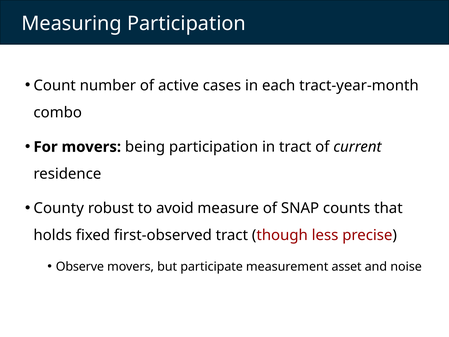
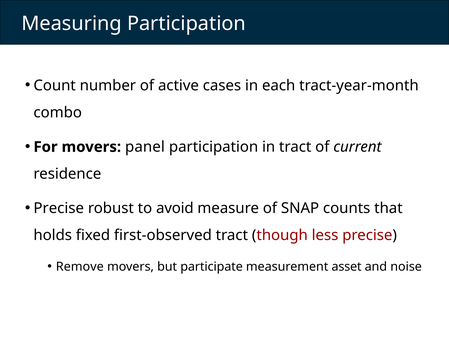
being: being -> panel
County at (59, 208): County -> Precise
Observe: Observe -> Remove
